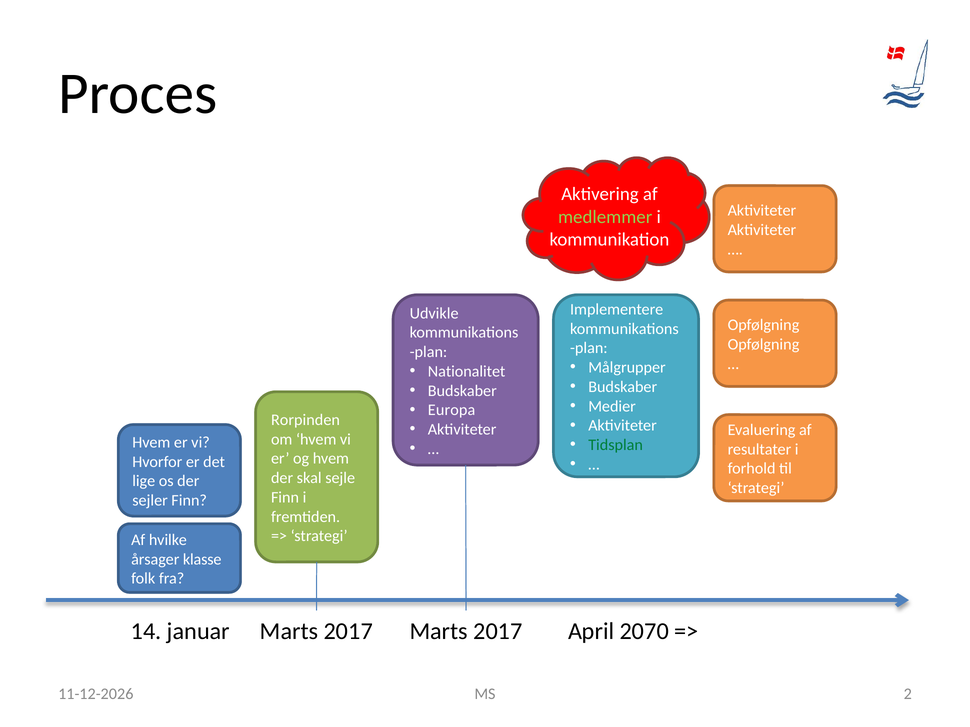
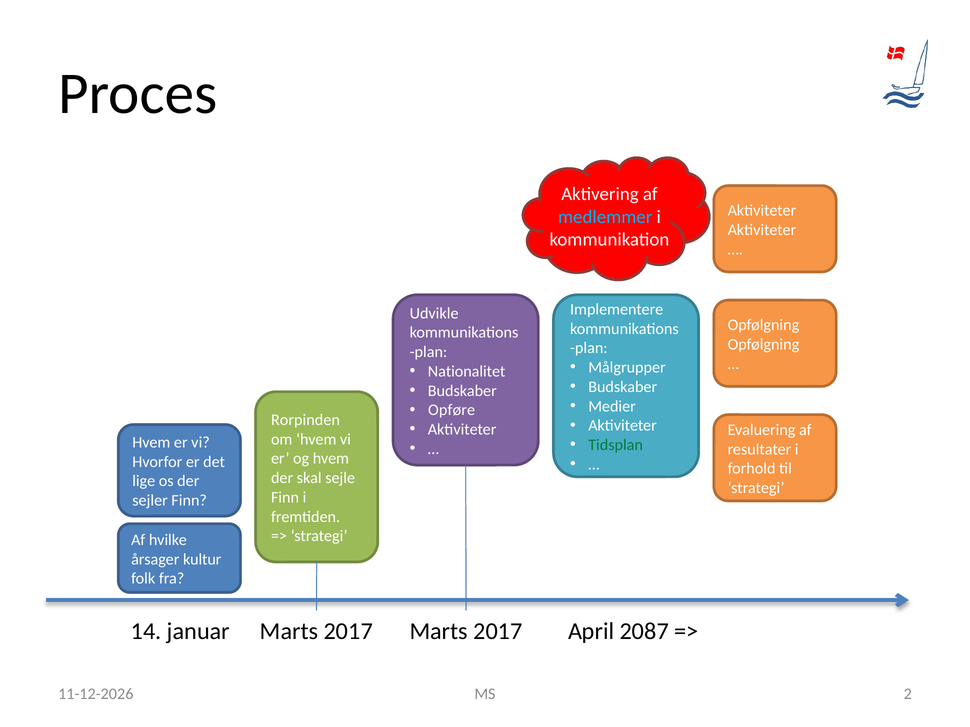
medlemmer colour: light green -> light blue
Europa: Europa -> Opføre
klasse: klasse -> kultur
2070: 2070 -> 2087
